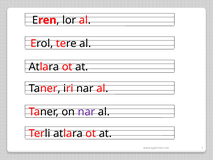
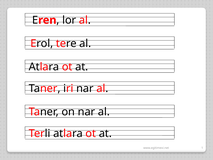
nar at (86, 112) colour: purple -> black
